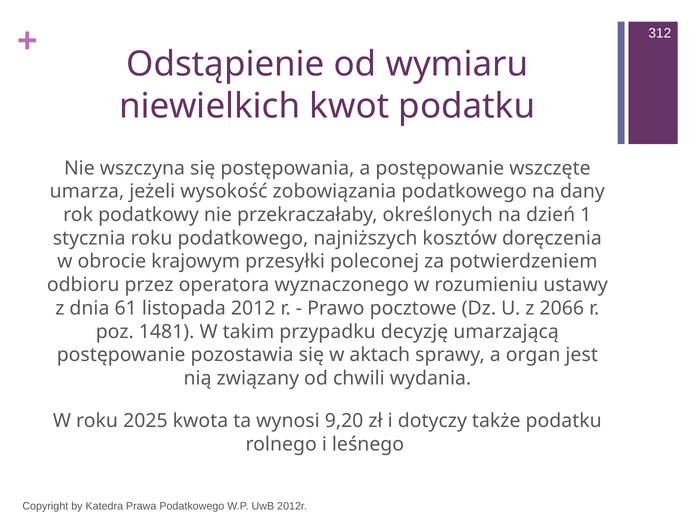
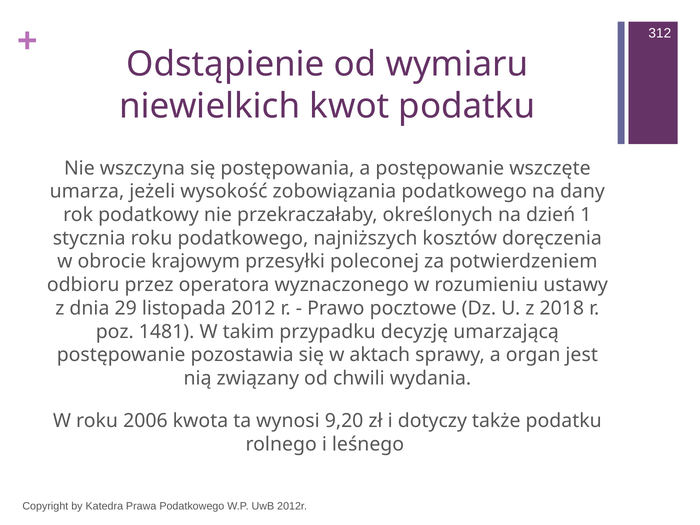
61: 61 -> 29
2066: 2066 -> 2018
2025: 2025 -> 2006
